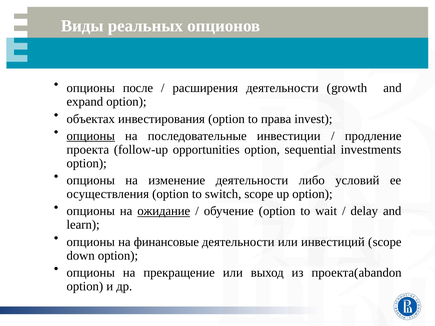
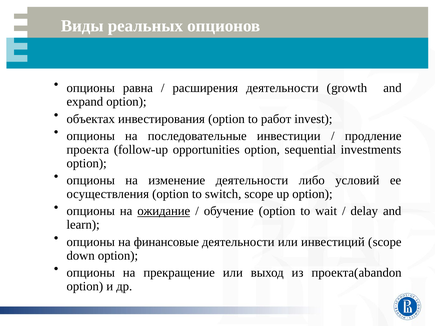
после: после -> равна
права: права -> работ
опционы at (91, 136) underline: present -> none
